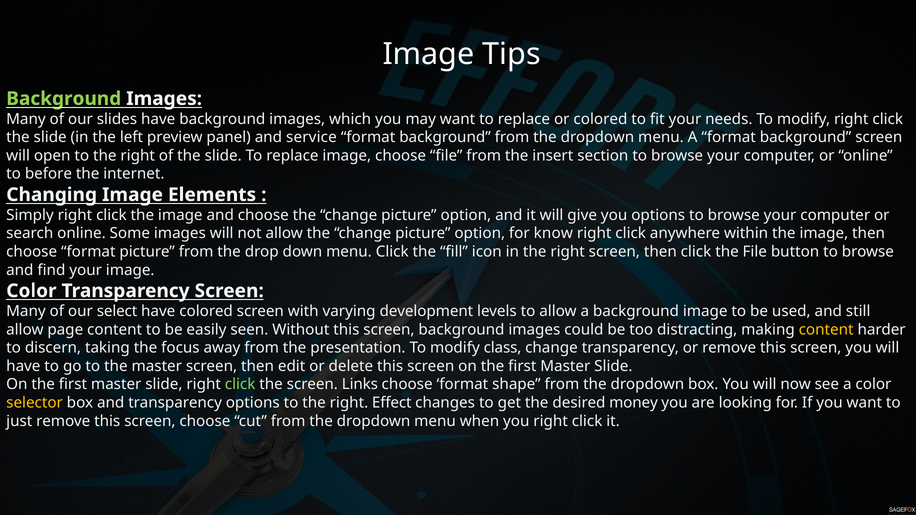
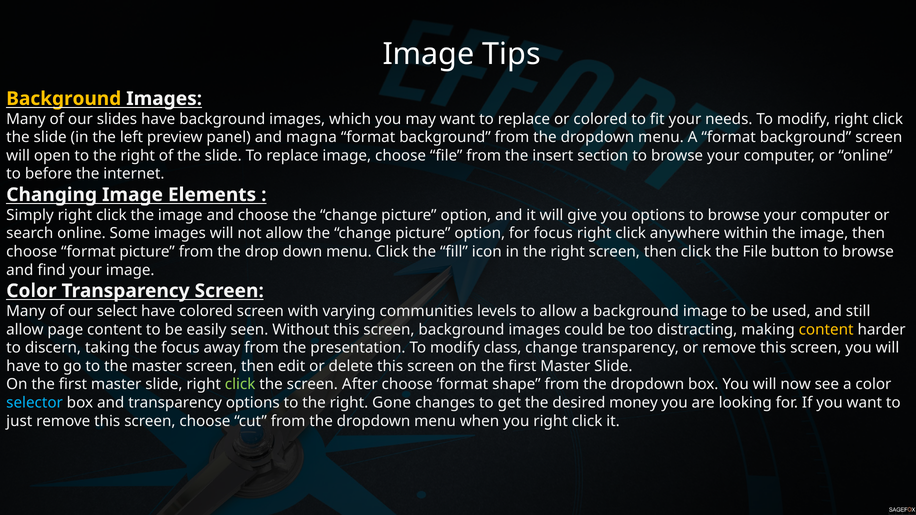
Background at (64, 99) colour: light green -> yellow
service: service -> magna
for know: know -> focus
development: development -> communities
Links: Links -> After
selector colour: yellow -> light blue
Effect: Effect -> Gone
